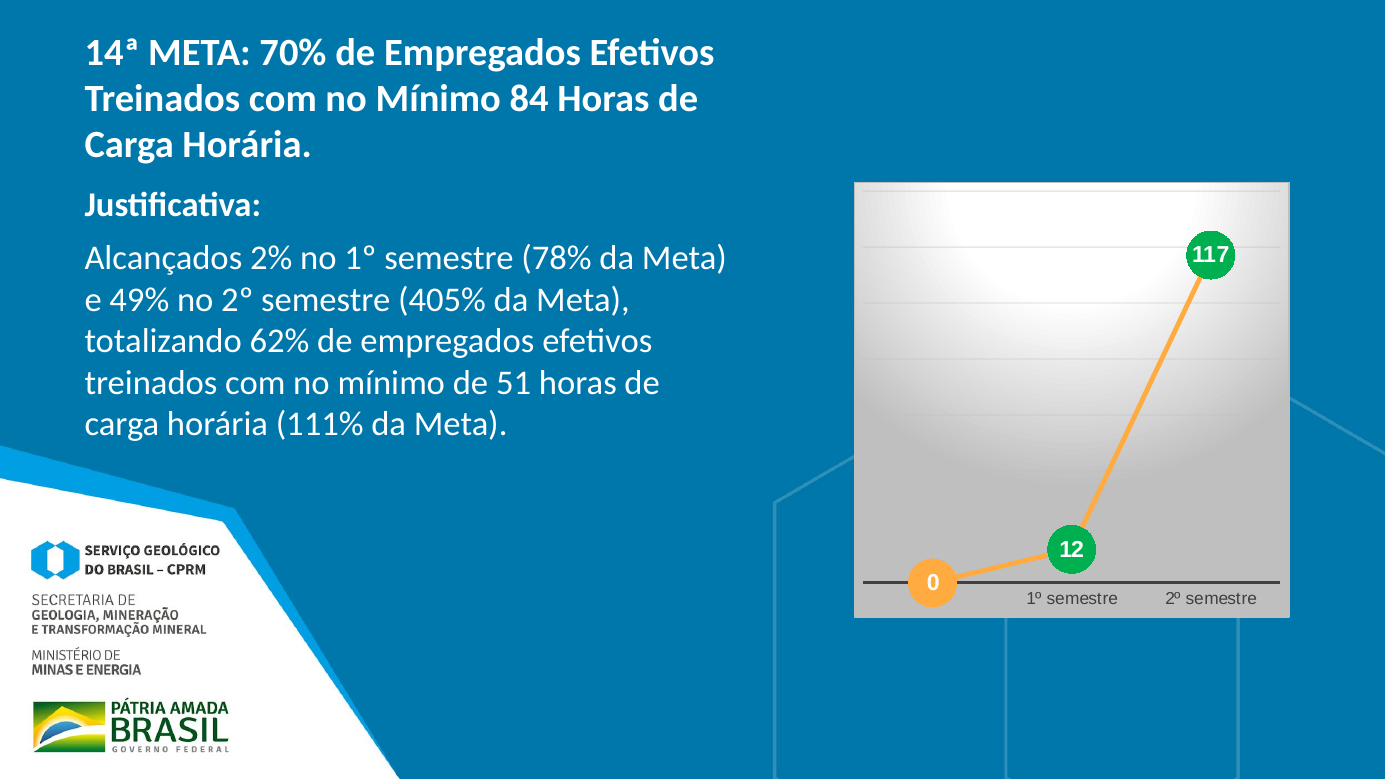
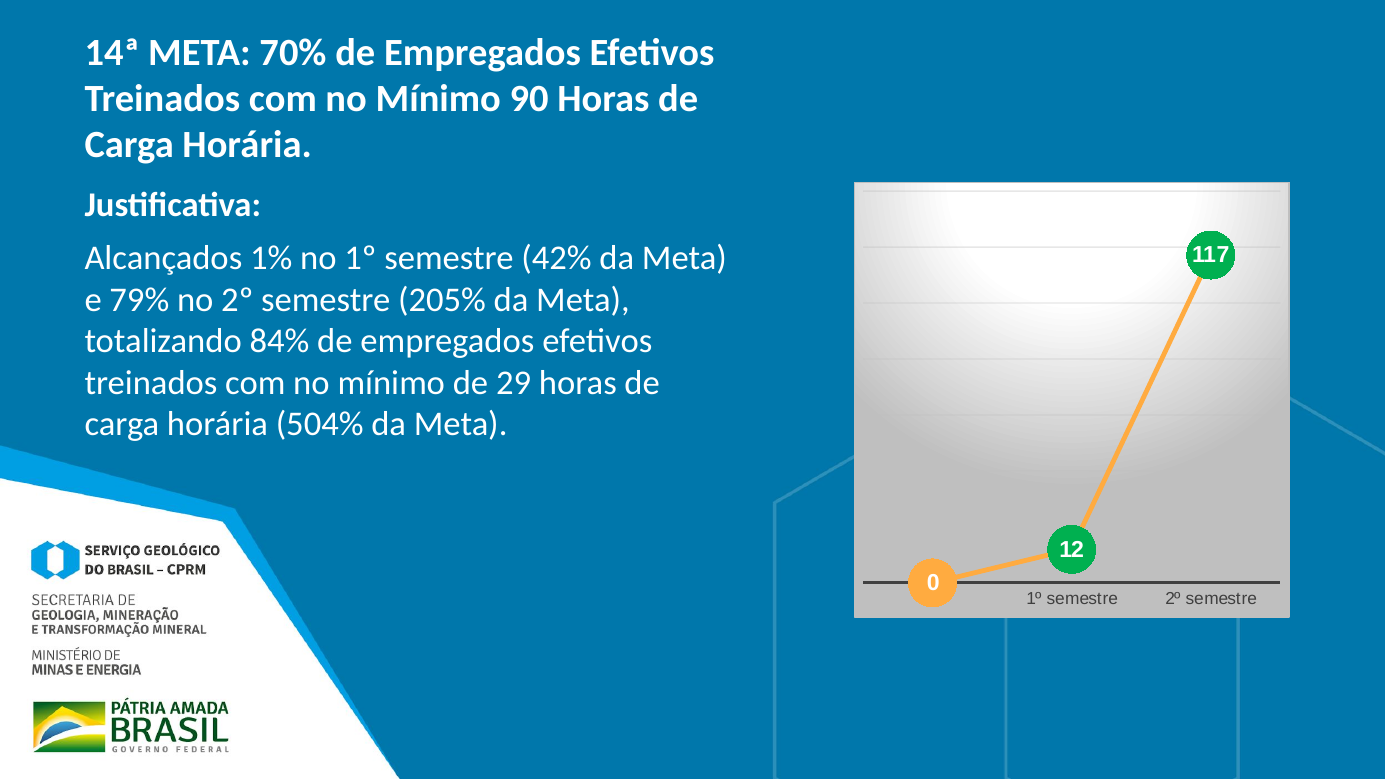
84: 84 -> 90
2%: 2% -> 1%
78%: 78% -> 42%
49%: 49% -> 79%
405%: 405% -> 205%
62%: 62% -> 84%
51: 51 -> 29
111%: 111% -> 504%
